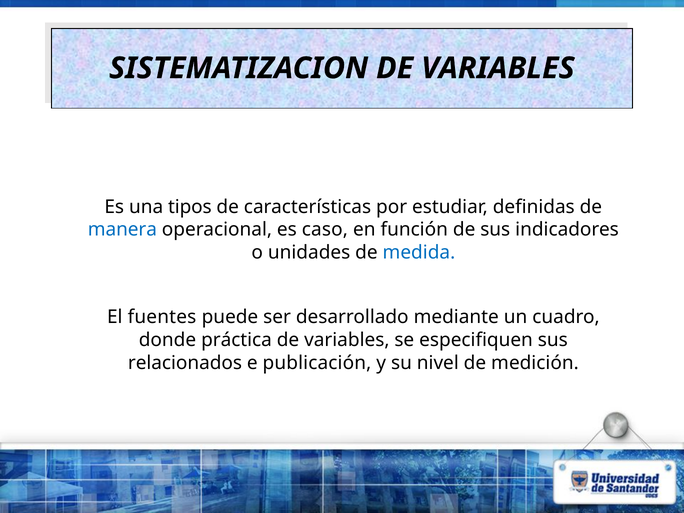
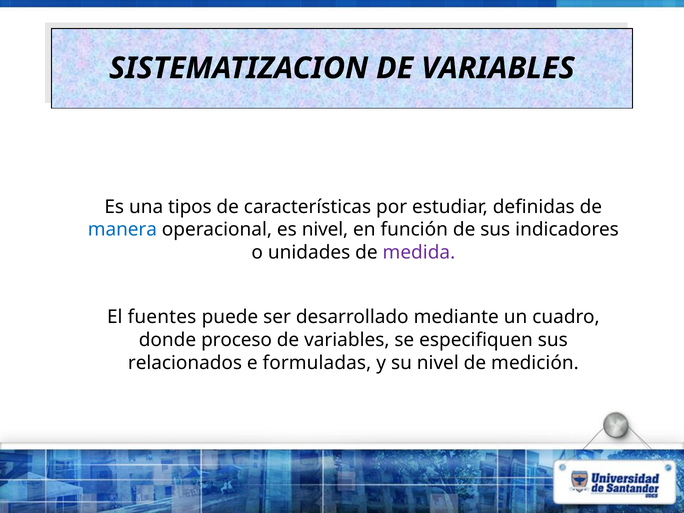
es caso: caso -> nivel
medida colour: blue -> purple
práctica: práctica -> proceso
publicación: publicación -> formuladas
